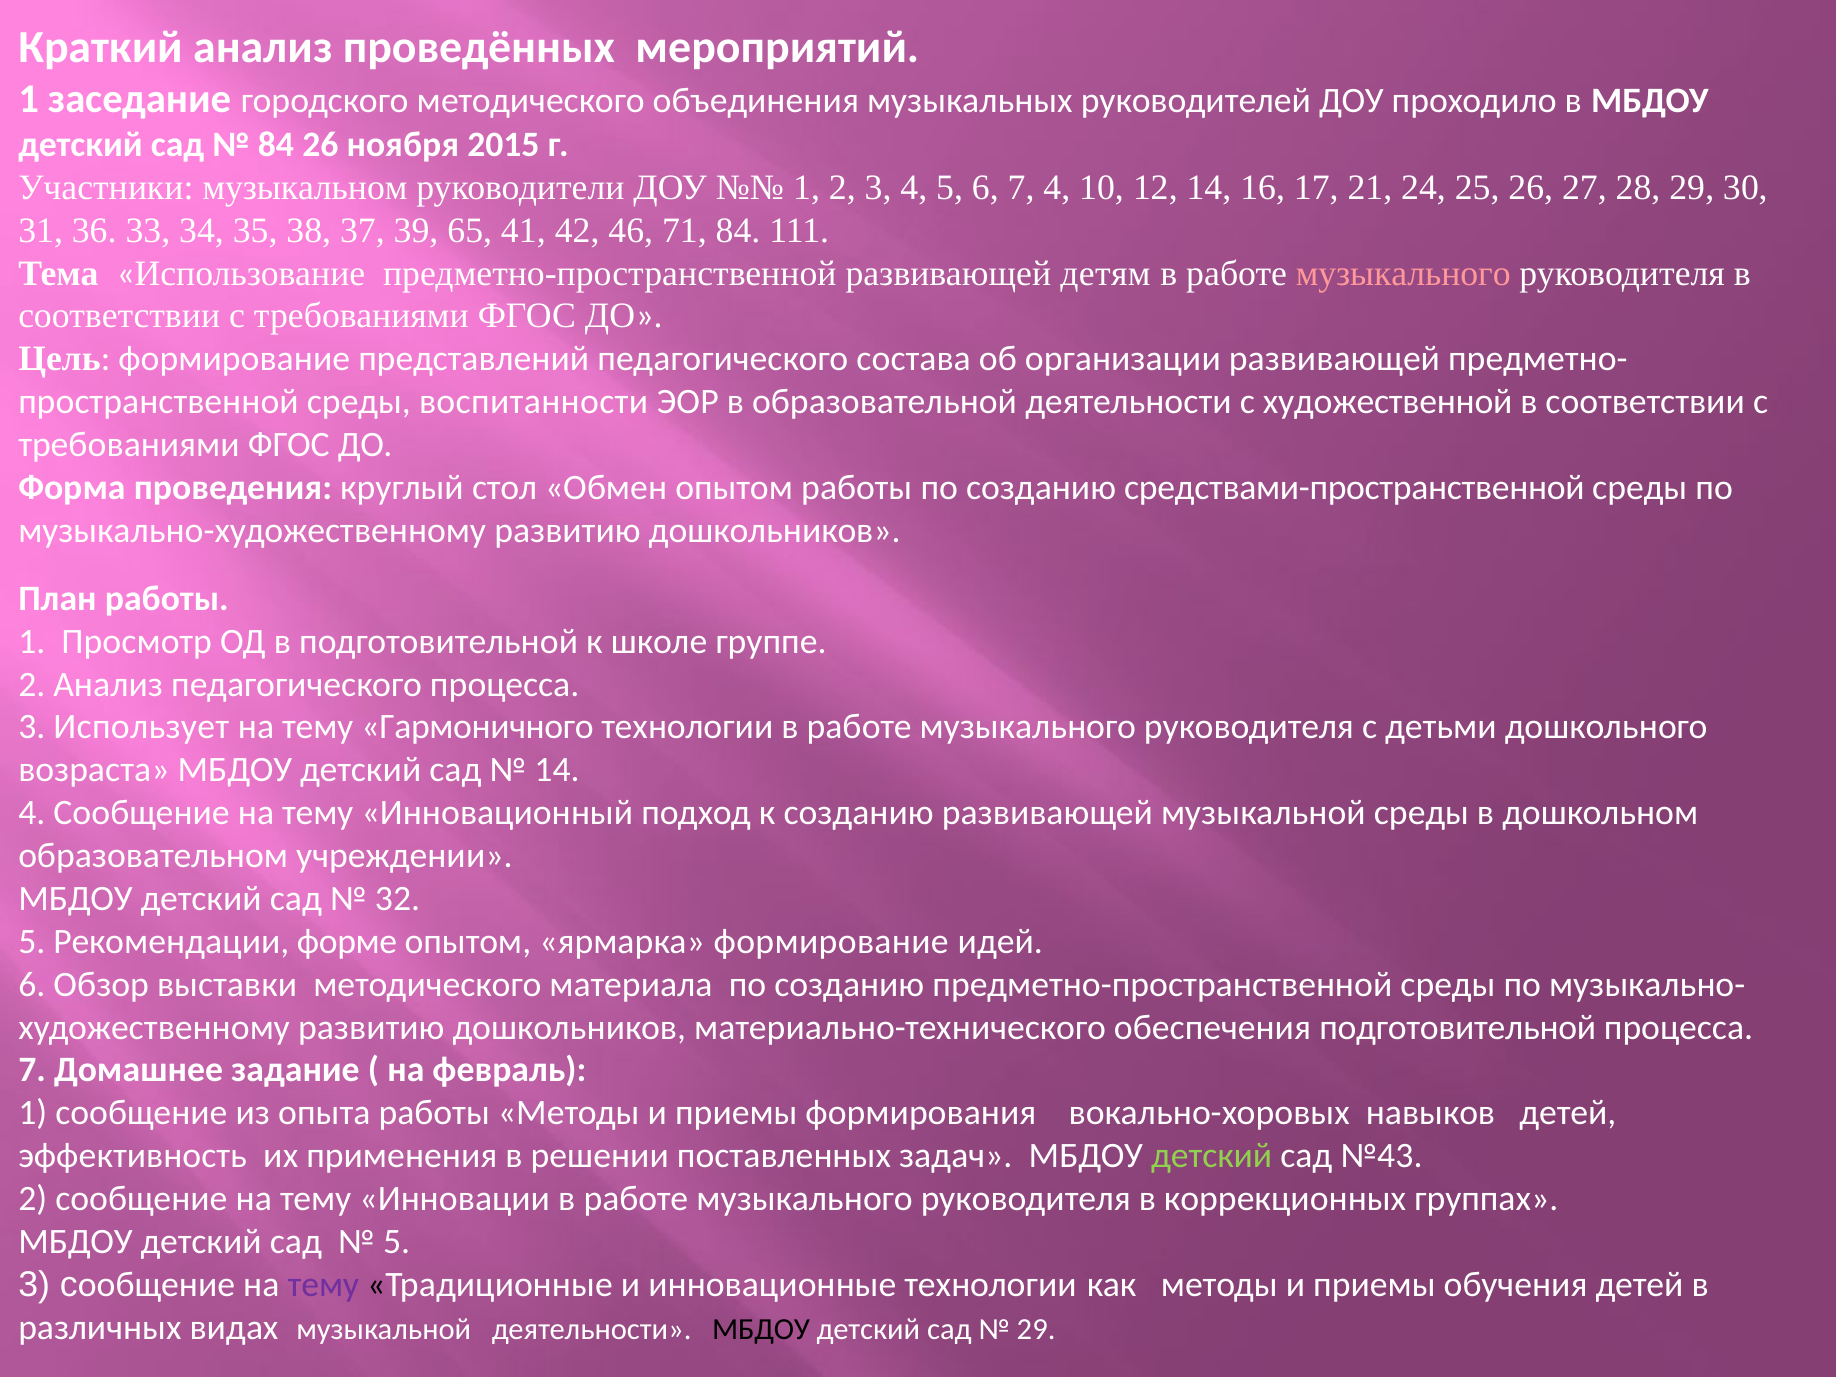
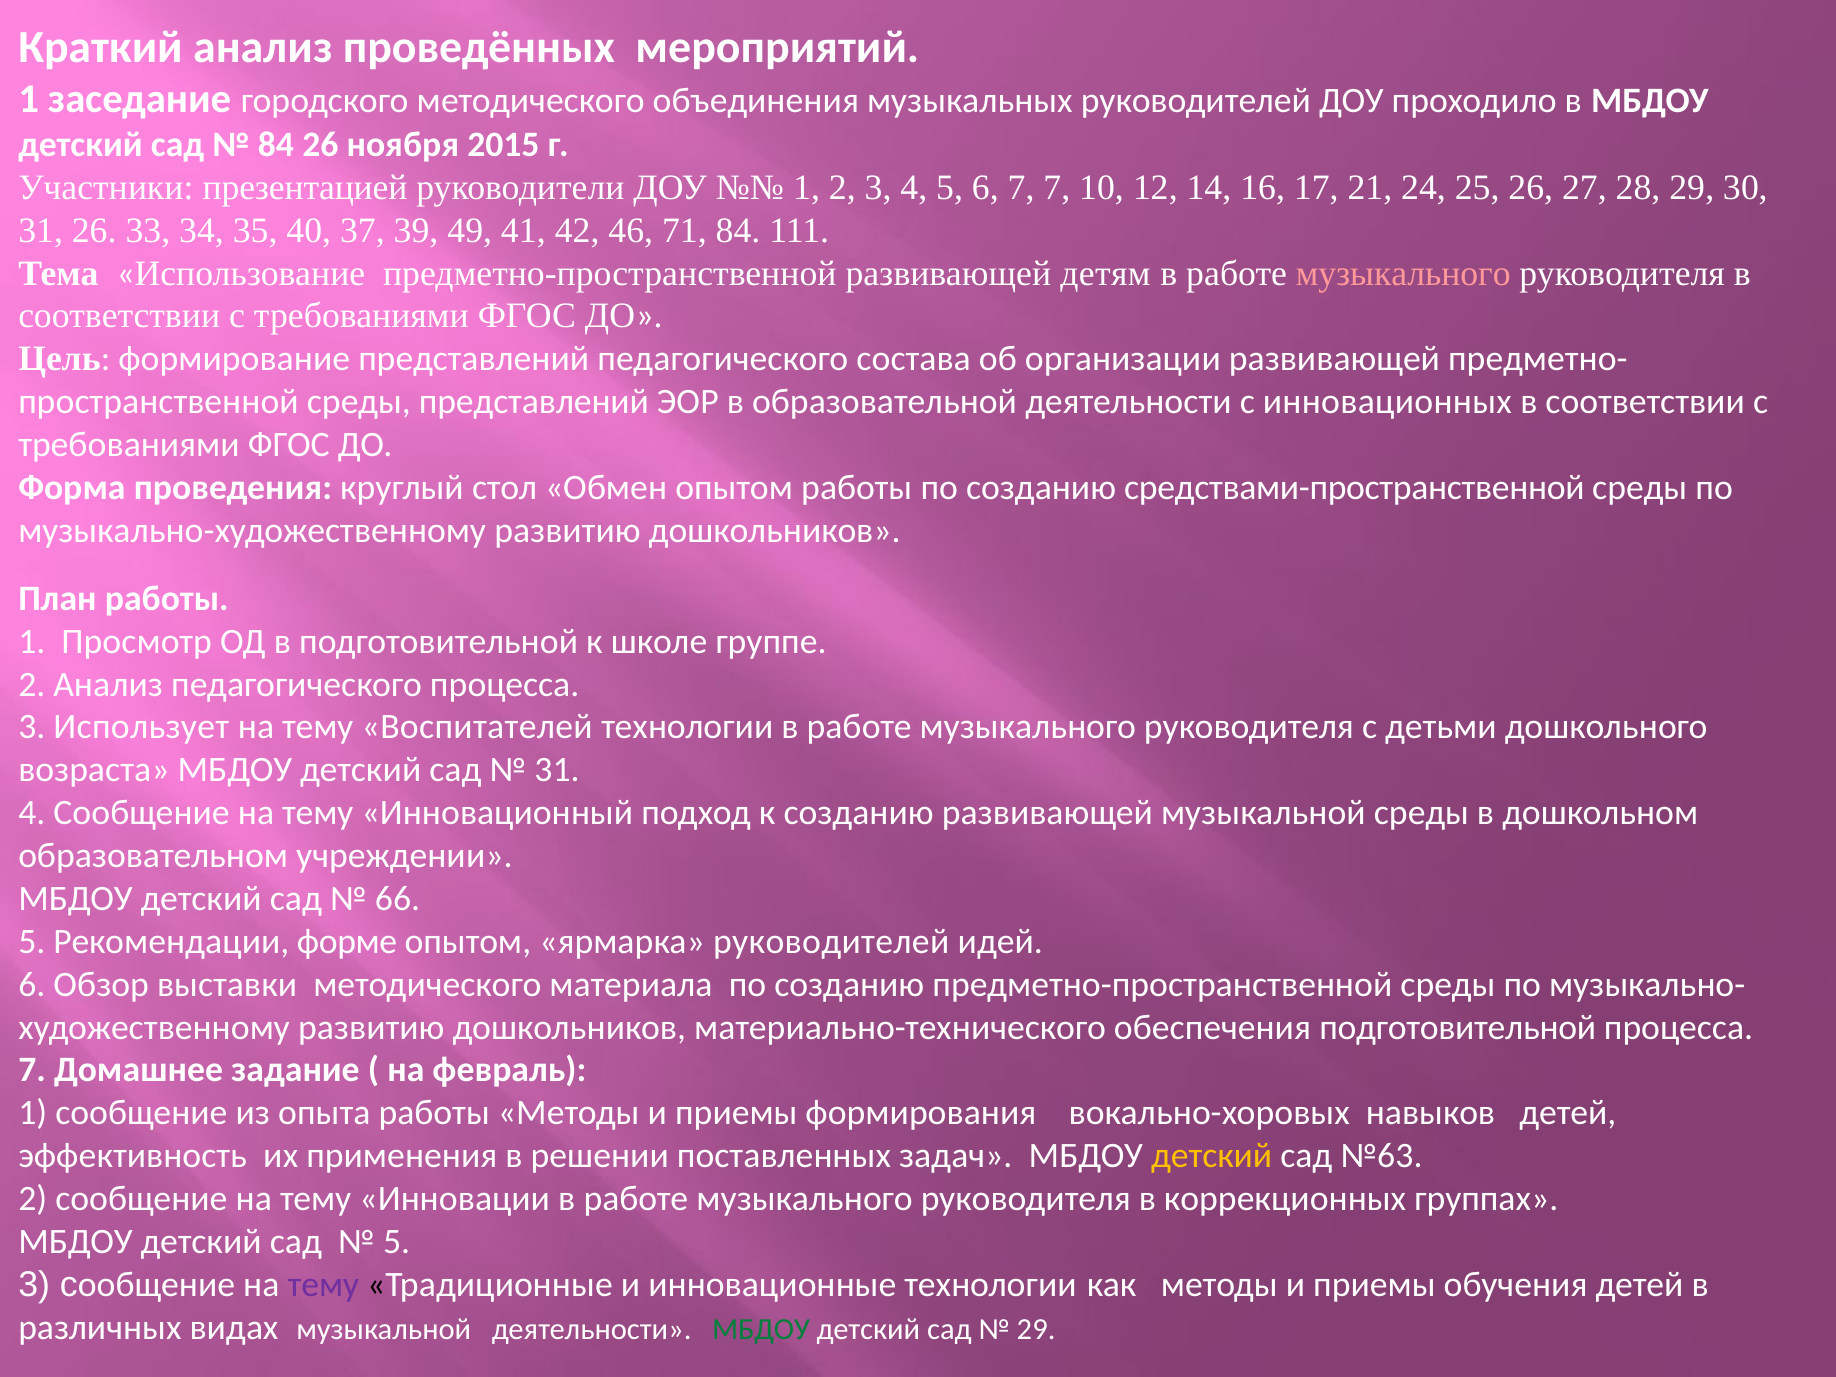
музыкальном: музыкальном -> презентацией
7 4: 4 -> 7
31 36: 36 -> 26
38: 38 -> 40
65: 65 -> 49
среды воспитанности: воспитанности -> представлений
художественной: художественной -> инновационных
Гармоничного: Гармоничного -> Воспитателей
14 at (557, 770): 14 -> 31
32: 32 -> 66
ярмарка формирование: формирование -> руководителей
детский at (1212, 1156) colour: light green -> yellow
№43: №43 -> №63
МБДОУ at (761, 1329) colour: black -> green
